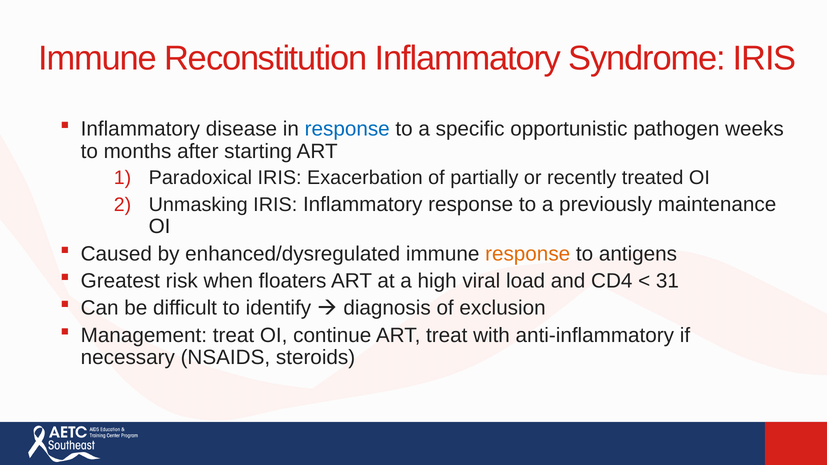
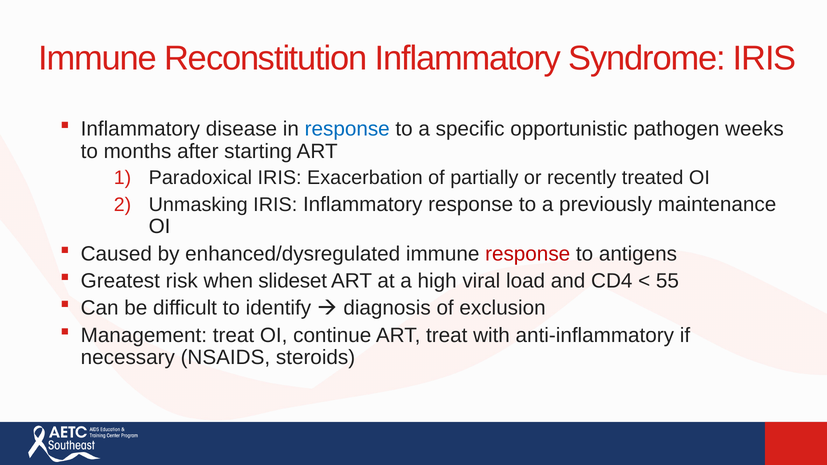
response at (528, 254) colour: orange -> red
floaters: floaters -> slideset
31: 31 -> 55
